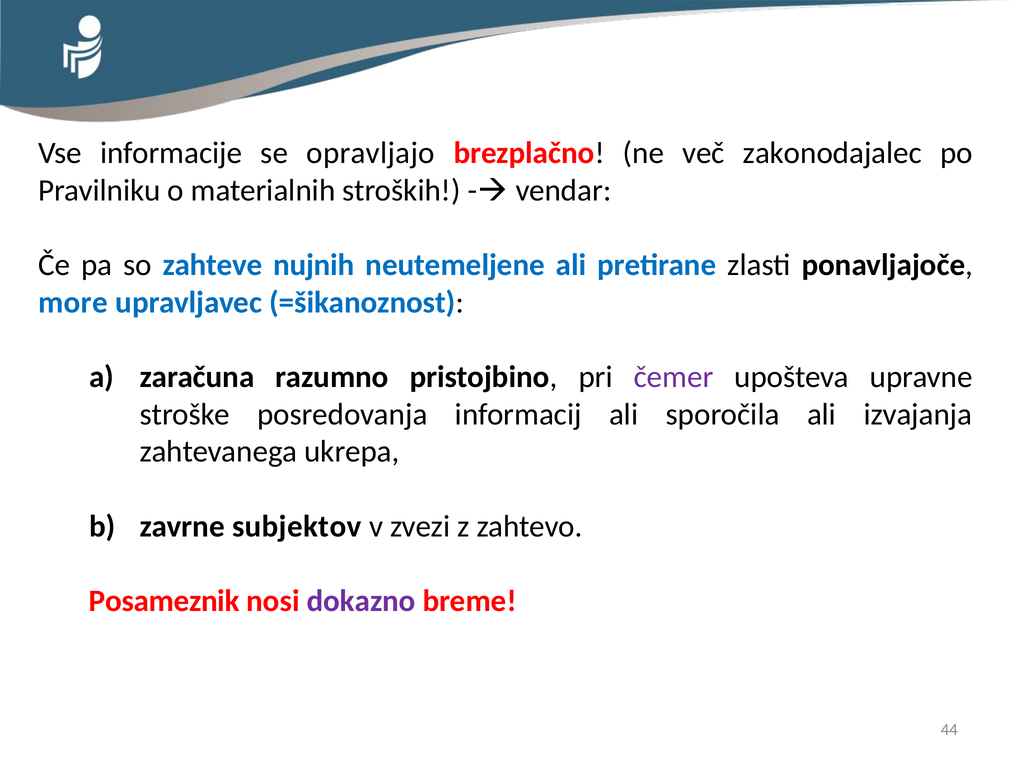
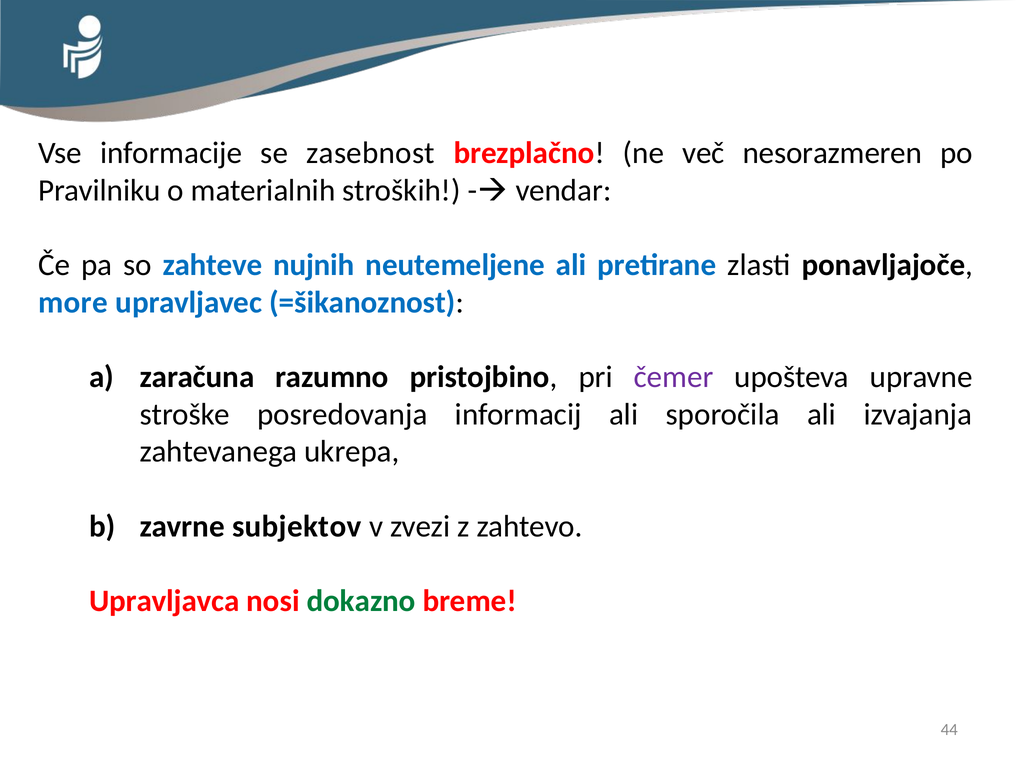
opravljajo: opravljajo -> zasebnost
zakonodajalec: zakonodajalec -> nesorazmeren
Posameznik: Posameznik -> Upravljavca
dokazno colour: purple -> green
